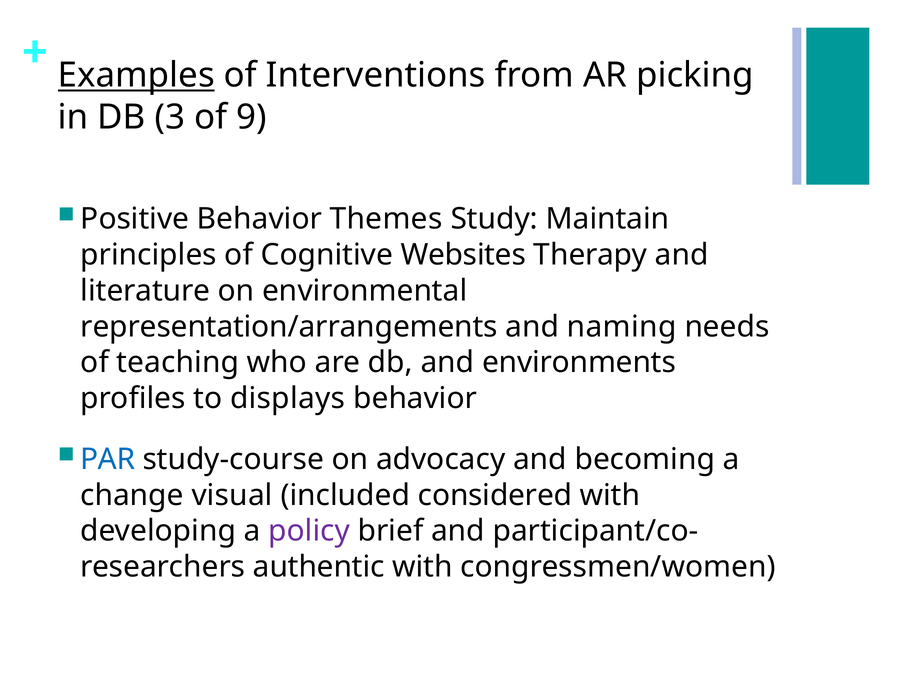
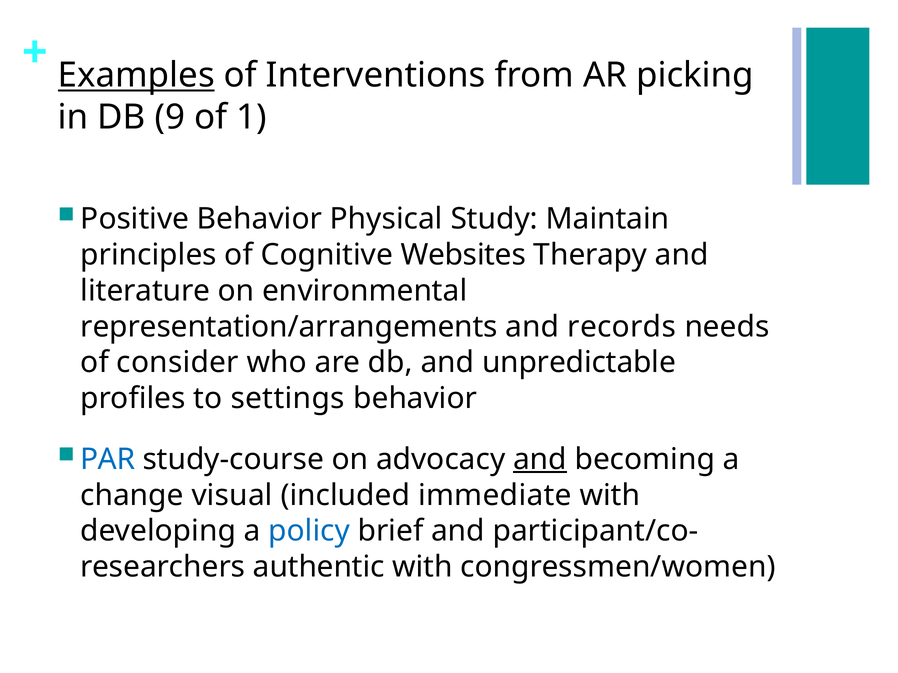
3: 3 -> 9
9: 9 -> 1
Themes: Themes -> Physical
naming: naming -> records
teaching: teaching -> consider
environments: environments -> unpredictable
displays: displays -> settings
and at (540, 460) underline: none -> present
considered: considered -> immediate
policy colour: purple -> blue
